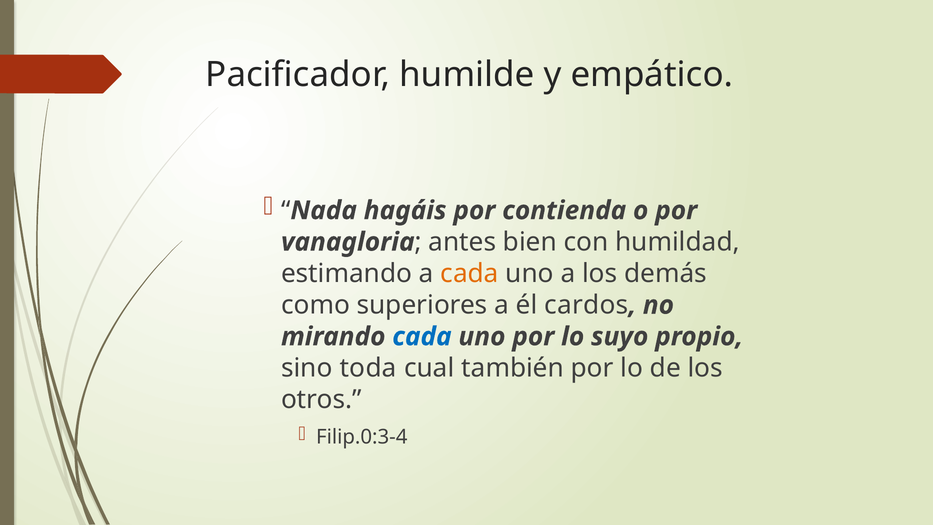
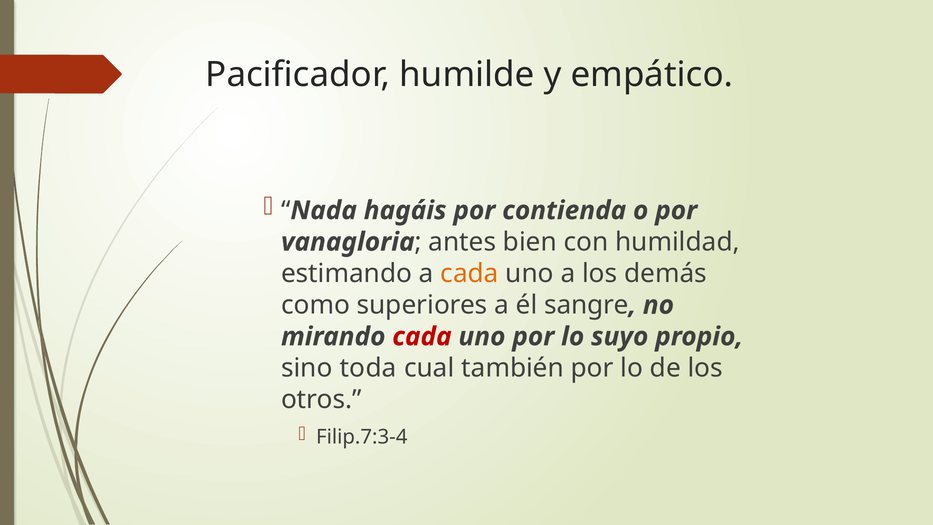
cardos: cardos -> sangre
cada at (422, 336) colour: blue -> red
Filip.0:3-4: Filip.0:3-4 -> Filip.7:3-4
